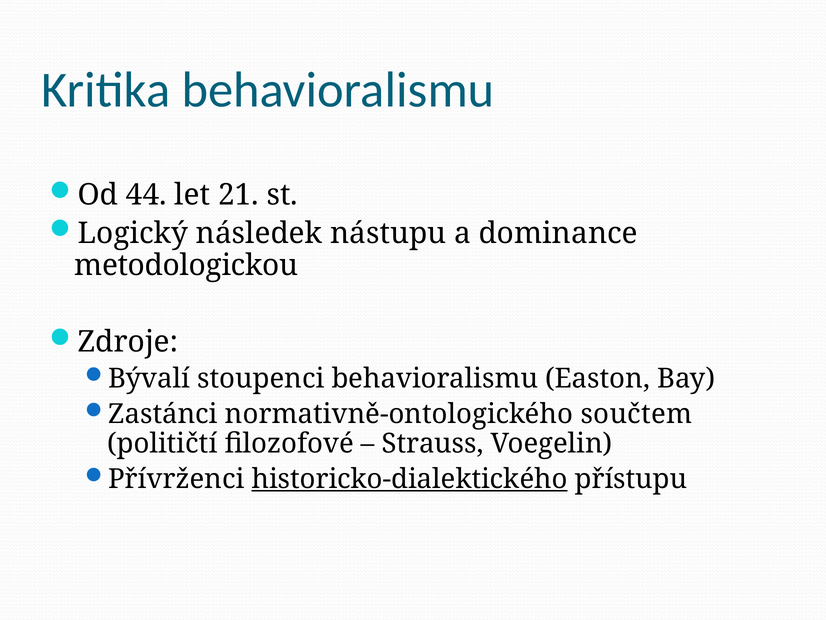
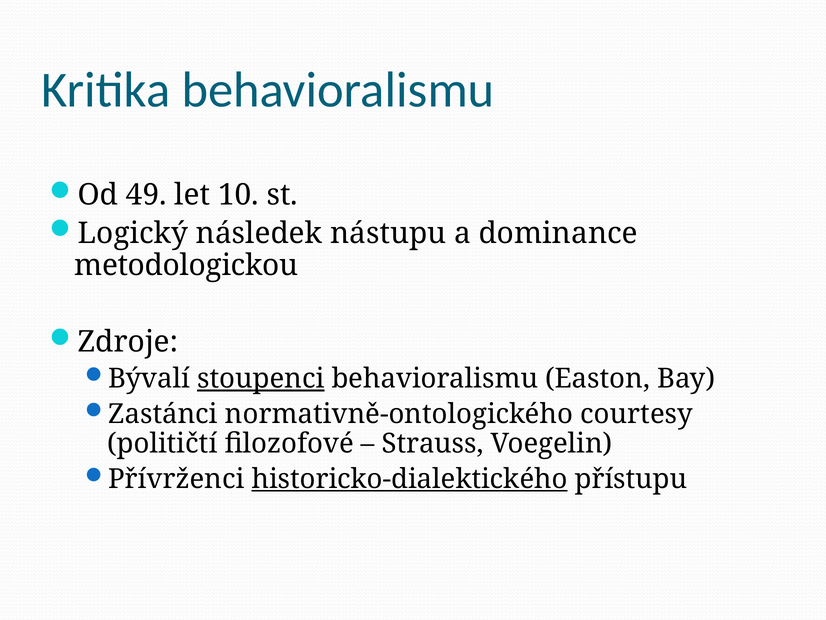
44: 44 -> 49
21: 21 -> 10
stoupenci underline: none -> present
součtem: součtem -> courtesy
